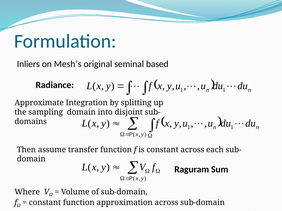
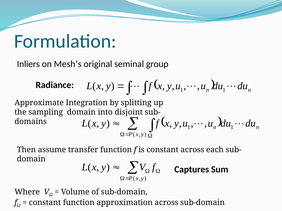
based: based -> group
Raguram: Raguram -> Captures
